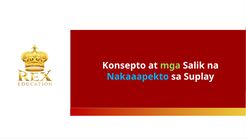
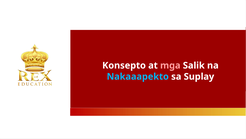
mga colour: light green -> pink
